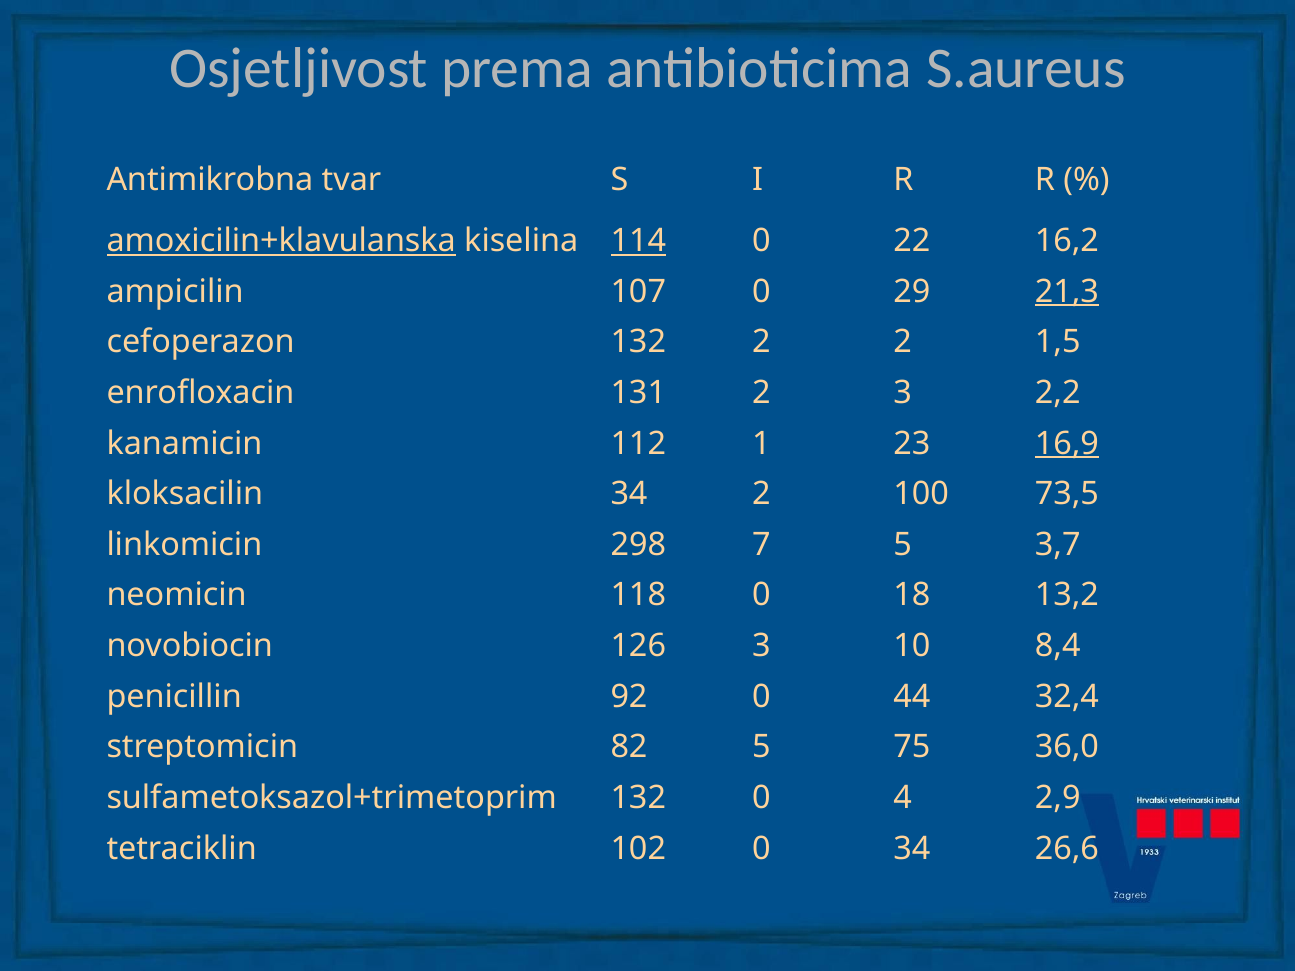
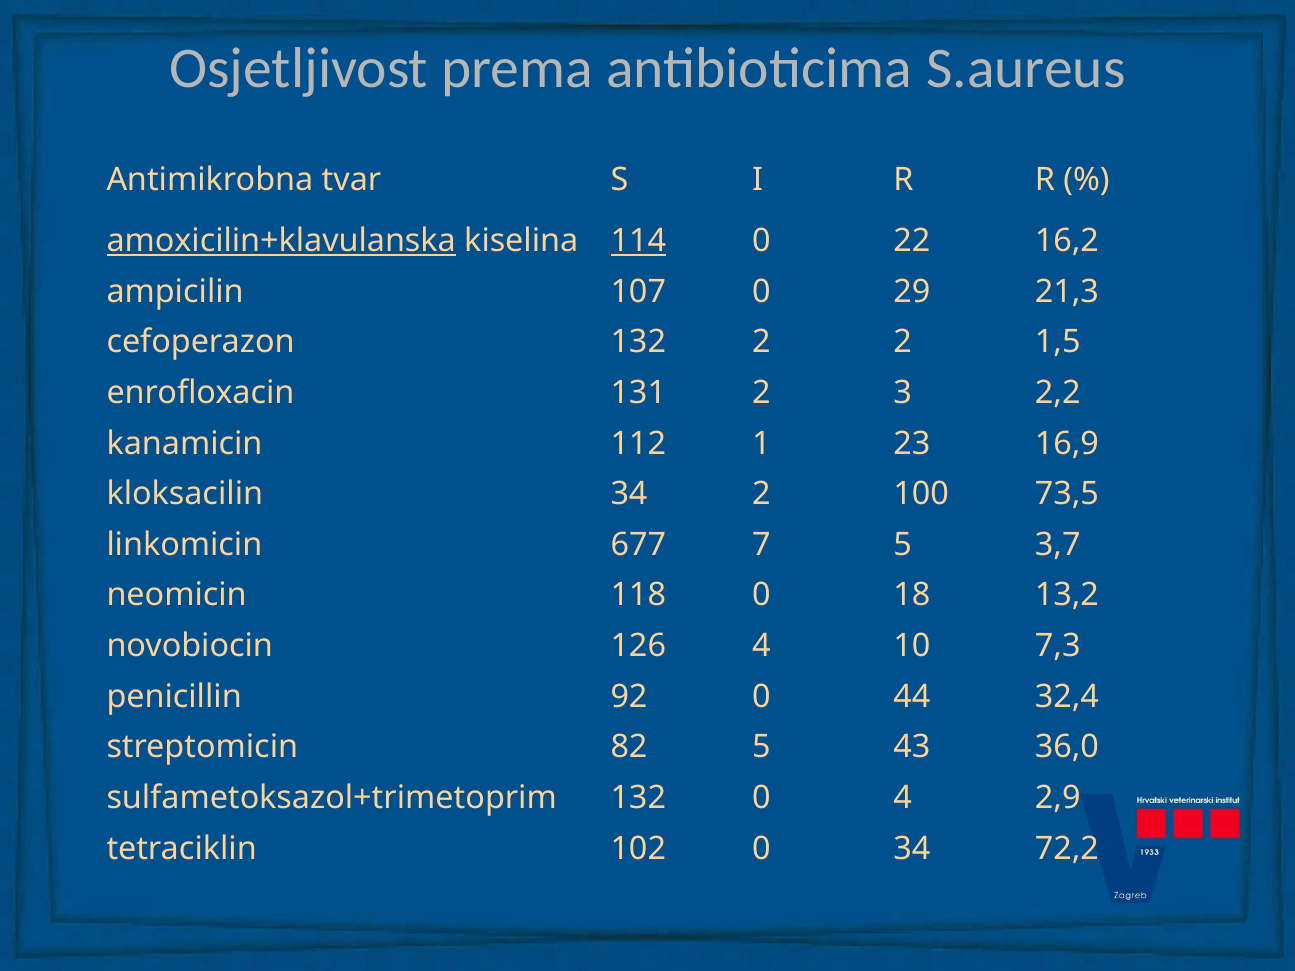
21,3 underline: present -> none
16,9 underline: present -> none
298: 298 -> 677
126 3: 3 -> 4
8,4: 8,4 -> 7,3
75: 75 -> 43
26,6: 26,6 -> 72,2
